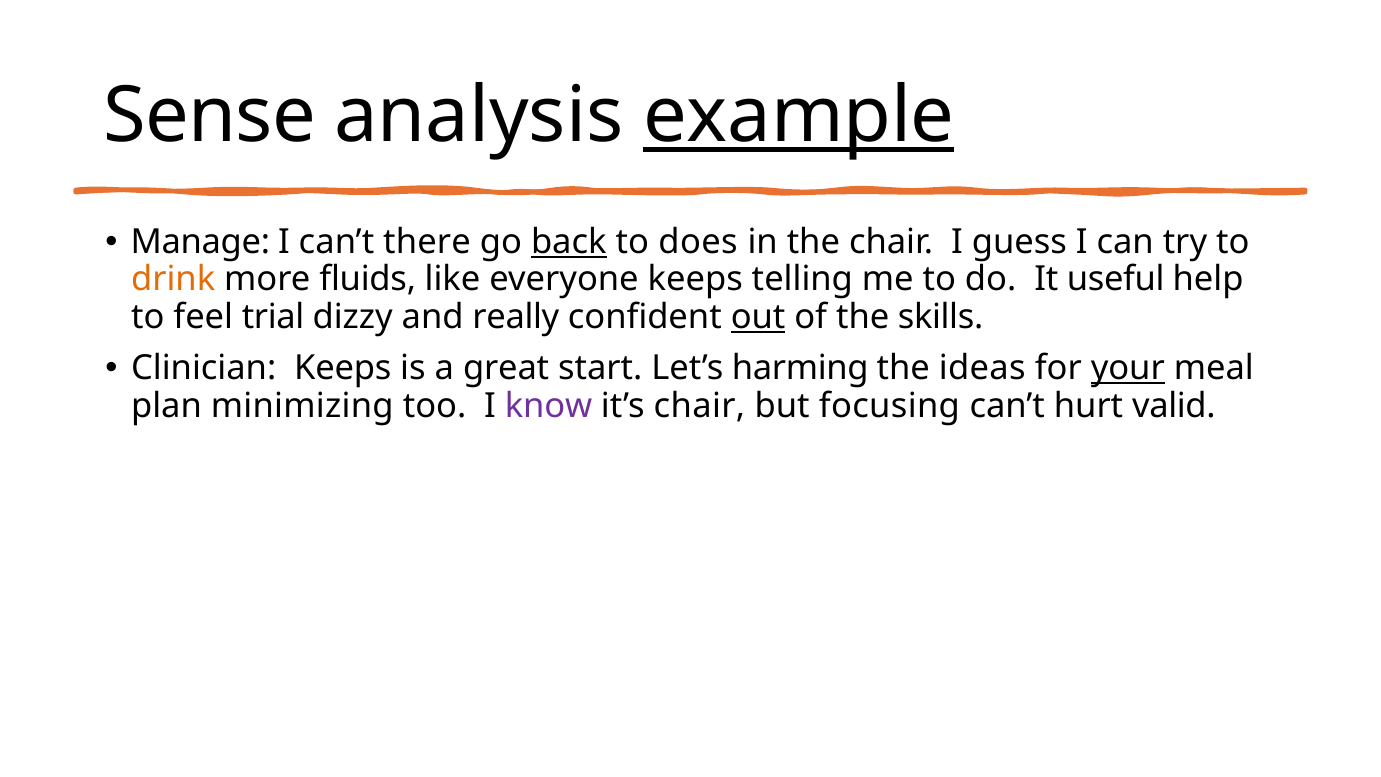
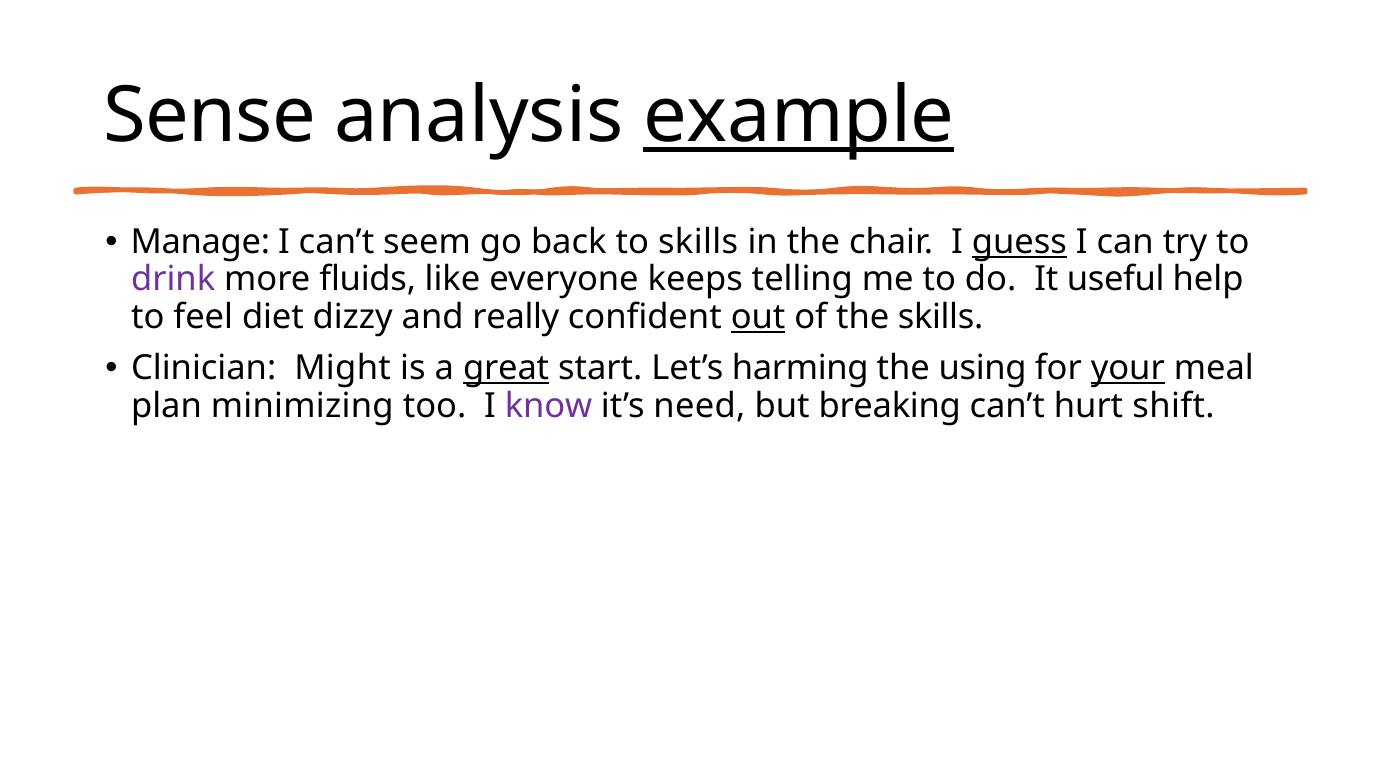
there: there -> seem
back underline: present -> none
to does: does -> skills
guess underline: none -> present
drink colour: orange -> purple
trial: trial -> diet
Clinician Keeps: Keeps -> Might
great underline: none -> present
ideas: ideas -> using
it’s chair: chair -> need
focusing: focusing -> breaking
valid: valid -> shift
